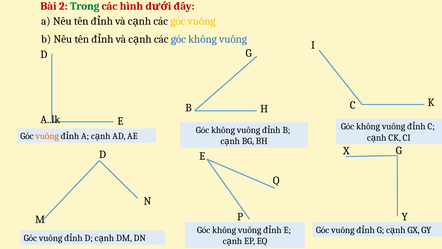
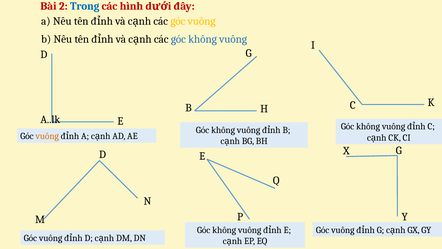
Trong colour: green -> blue
